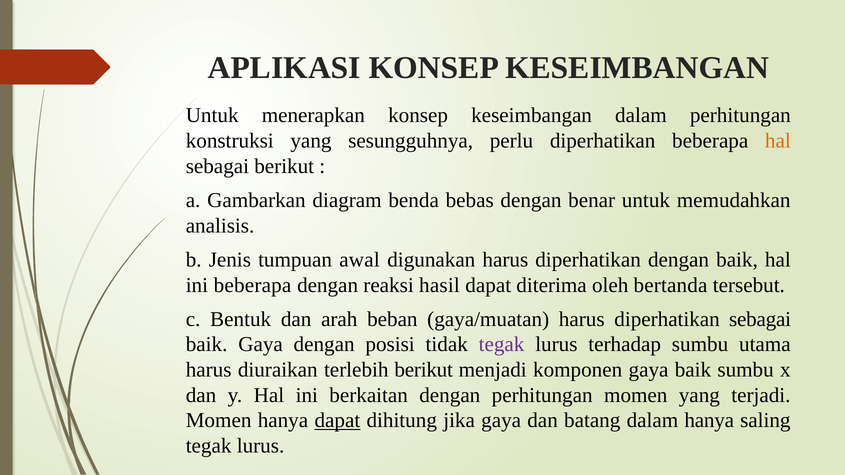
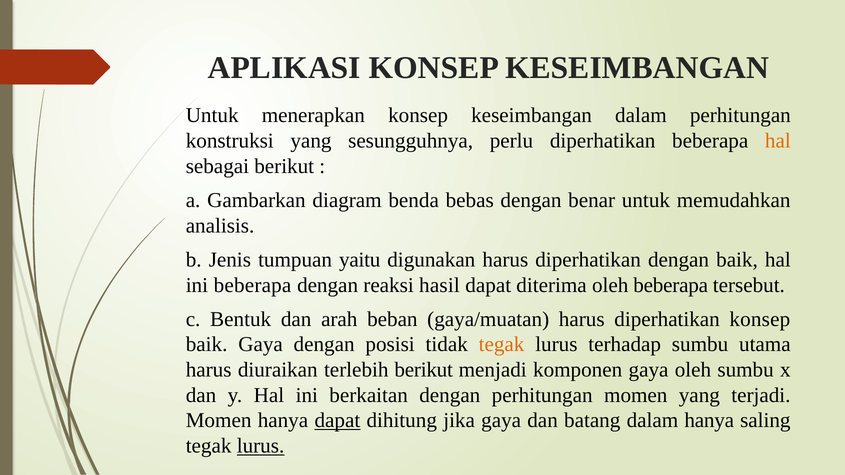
awal: awal -> yaitu
oleh bertanda: bertanda -> beberapa
diperhatikan sebagai: sebagai -> konsep
tegak at (502, 345) colour: purple -> orange
gaya baik: baik -> oleh
lurus at (261, 446) underline: none -> present
